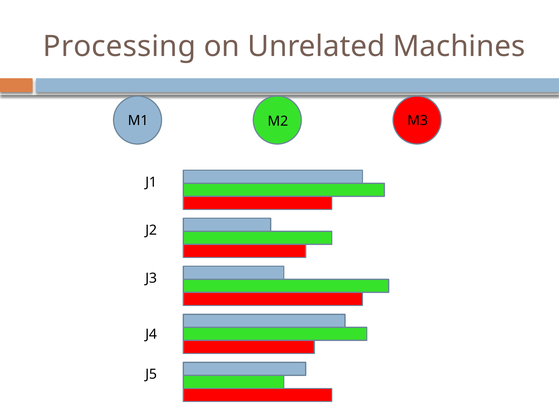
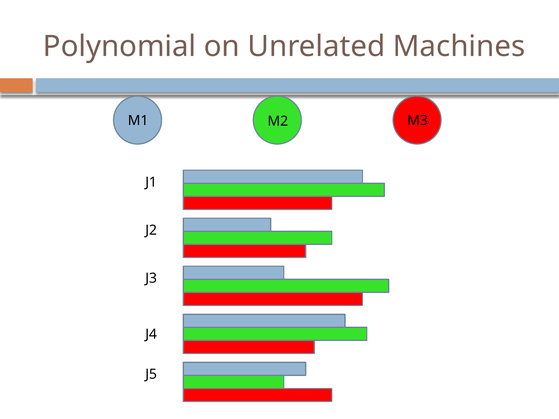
Processing: Processing -> Polynomial
